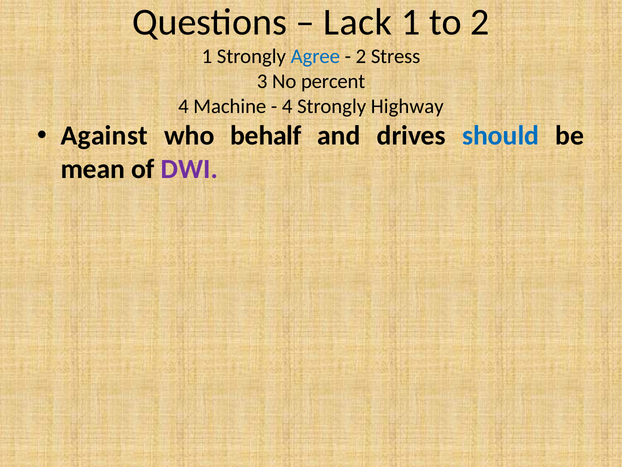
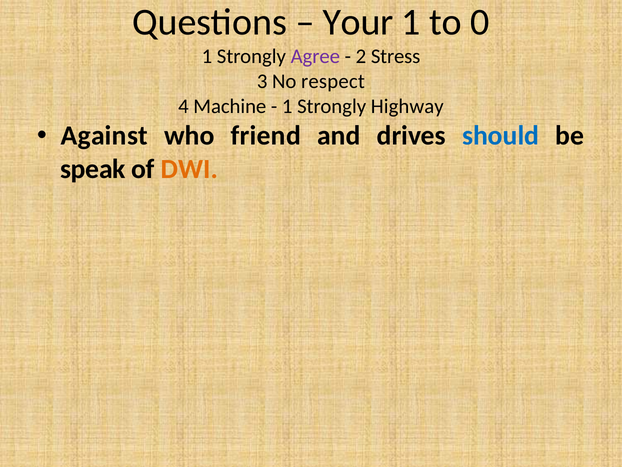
Lack: Lack -> Your
to 2: 2 -> 0
Agree colour: blue -> purple
percent: percent -> respect
4 at (287, 106): 4 -> 1
behalf: behalf -> friend
mean: mean -> speak
DWI colour: purple -> orange
